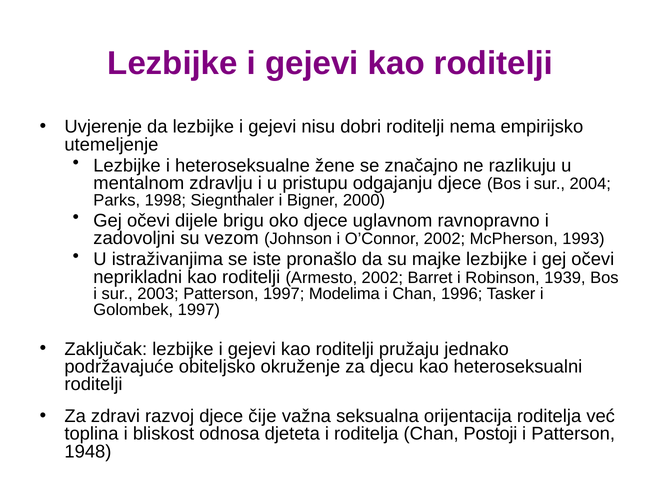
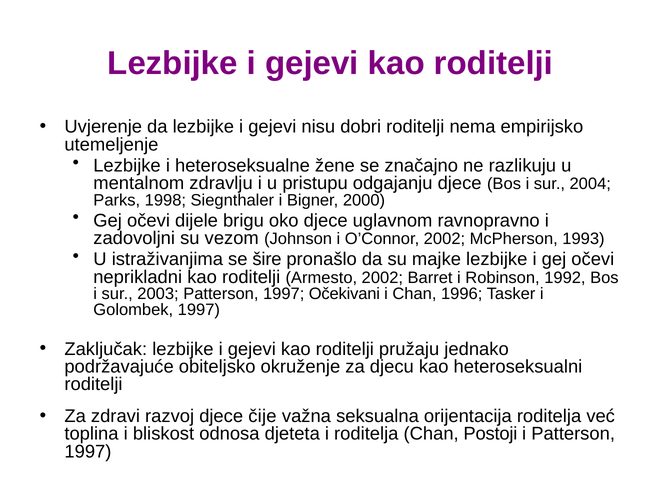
iste: iste -> šire
1939: 1939 -> 1992
Modelima: Modelima -> Očekivani
1948 at (88, 452): 1948 -> 1997
